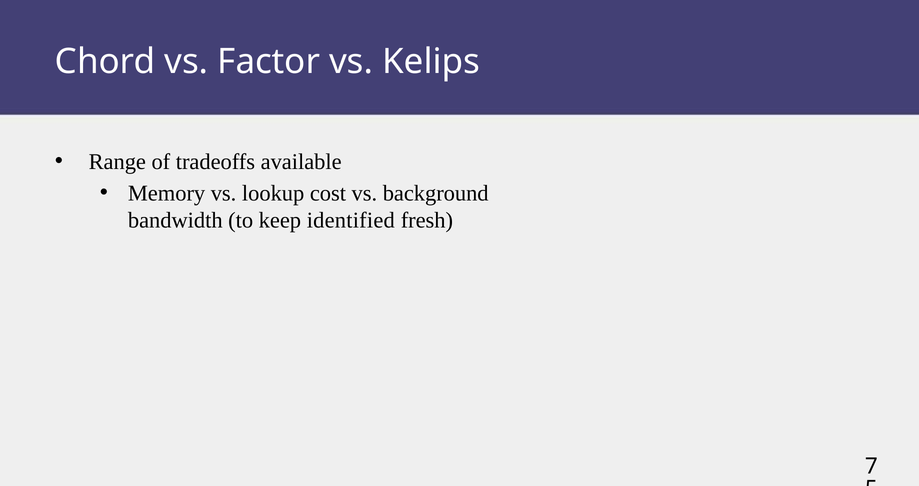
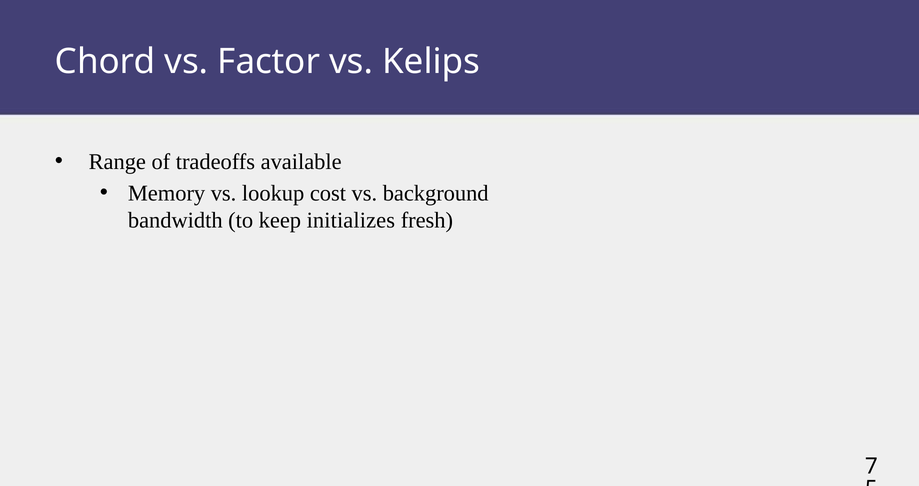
identified: identified -> initializes
